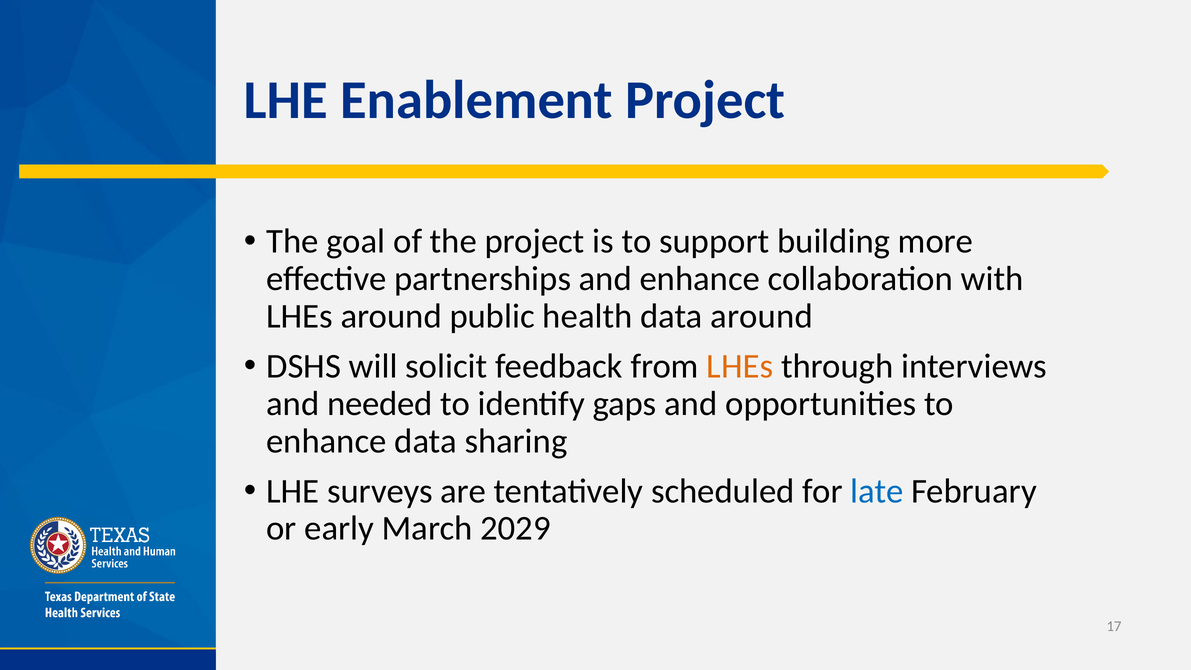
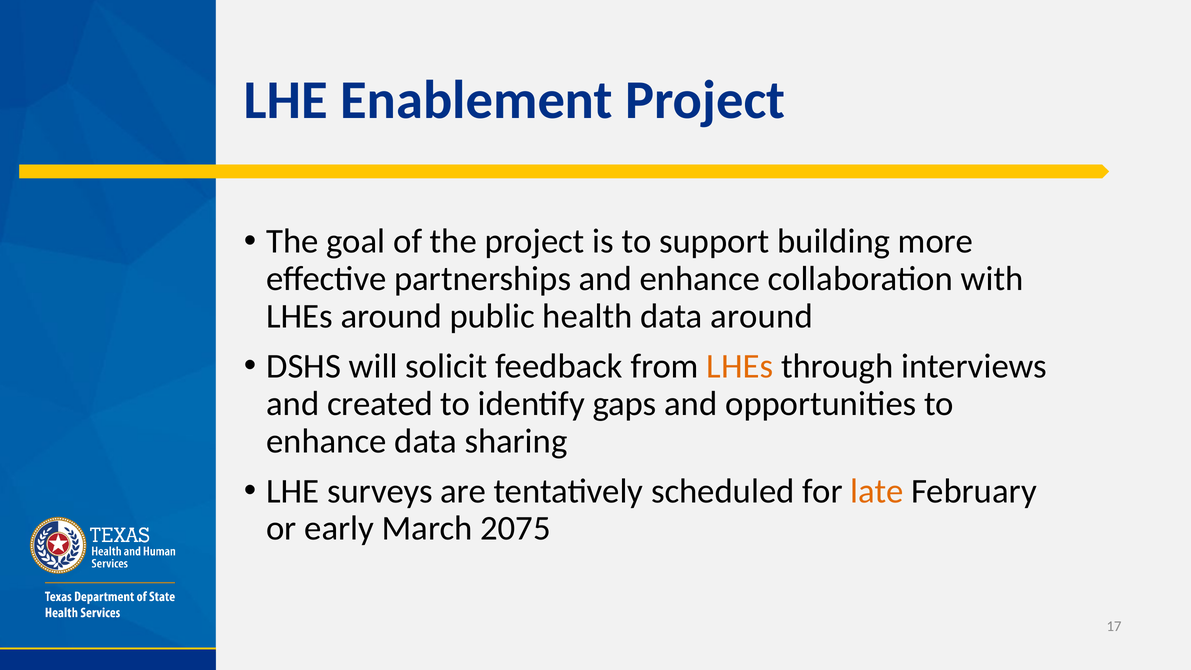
needed: needed -> created
late colour: blue -> orange
2029: 2029 -> 2075
